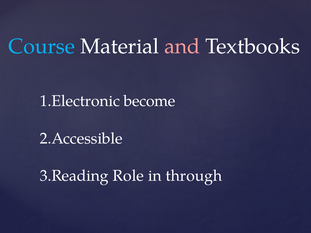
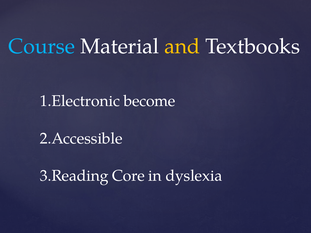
and colour: pink -> yellow
Role: Role -> Core
through: through -> dyslexia
